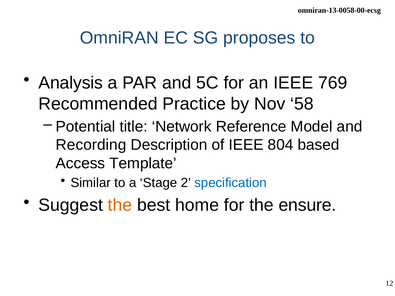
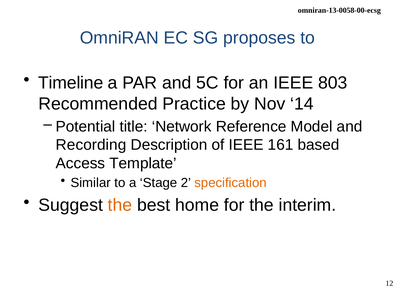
Analysis: Analysis -> Timeline
769: 769 -> 803
58: 58 -> 14
804: 804 -> 161
specification colour: blue -> orange
ensure: ensure -> interim
